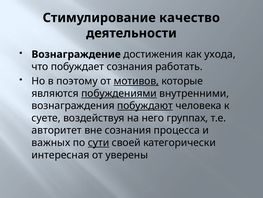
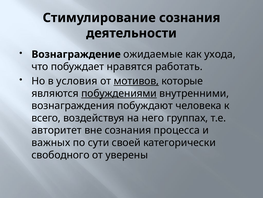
Стимулирование качество: качество -> сознания
достижения: достижения -> ожидаемые
побуждает сознания: сознания -> нравятся
поэтому: поэтому -> условия
побуждают underline: present -> none
суете: суете -> всего
сути underline: present -> none
интересная: интересная -> свободного
